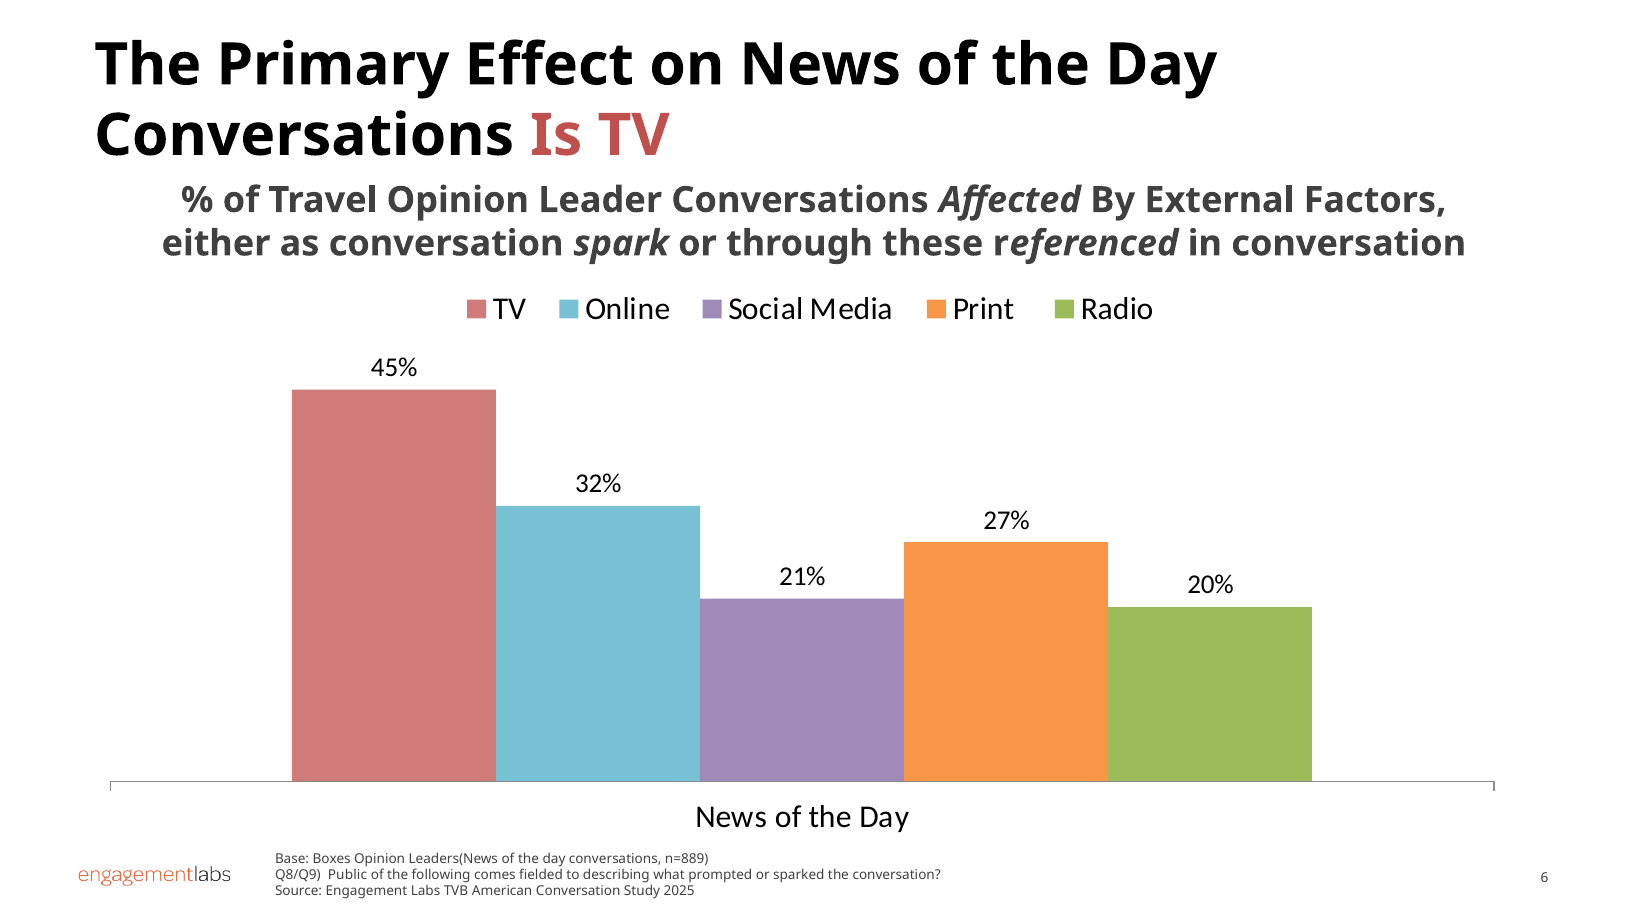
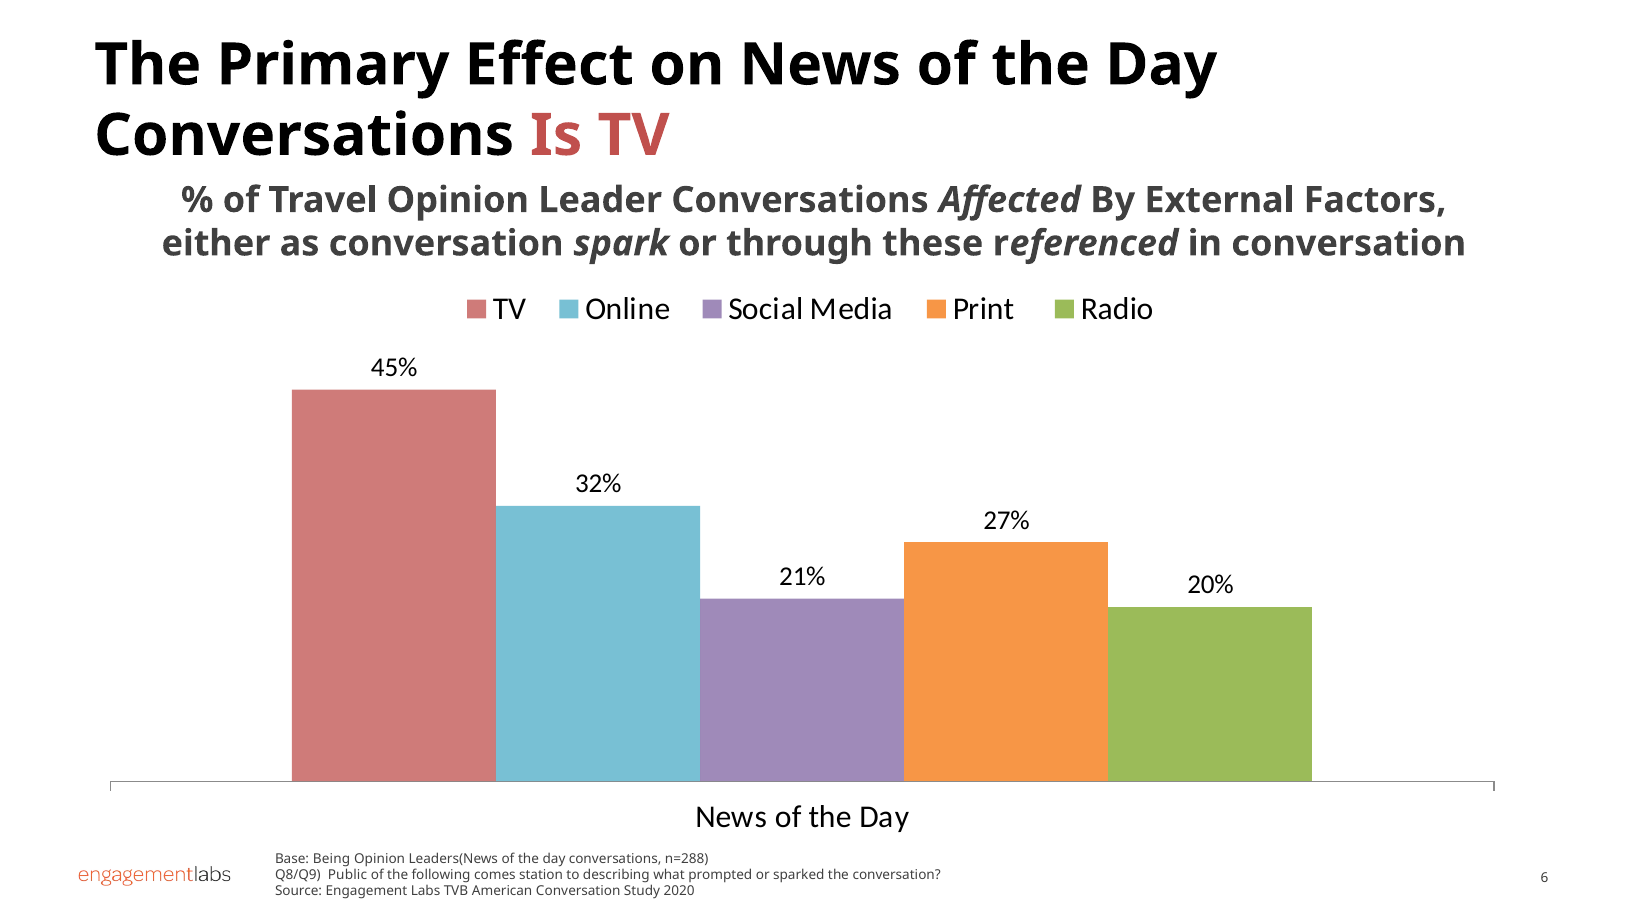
Boxes: Boxes -> Being
n=889: n=889 -> n=288
fielded: fielded -> station
2025: 2025 -> 2020
